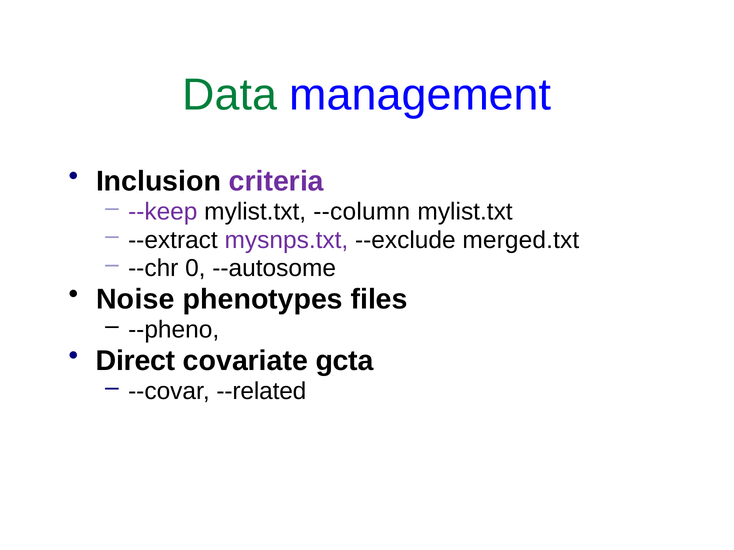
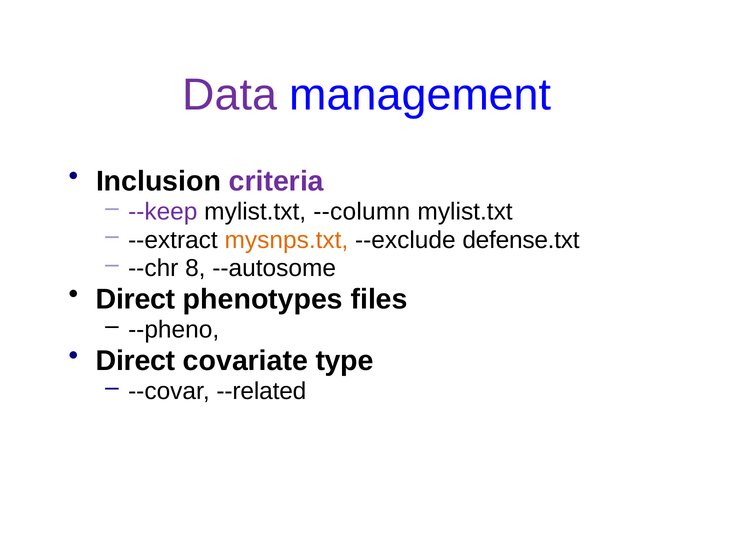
Data colour: green -> purple
mysnps.txt colour: purple -> orange
merged.txt: merged.txt -> defense.txt
0: 0 -> 8
Noise at (135, 300): Noise -> Direct
gcta: gcta -> type
